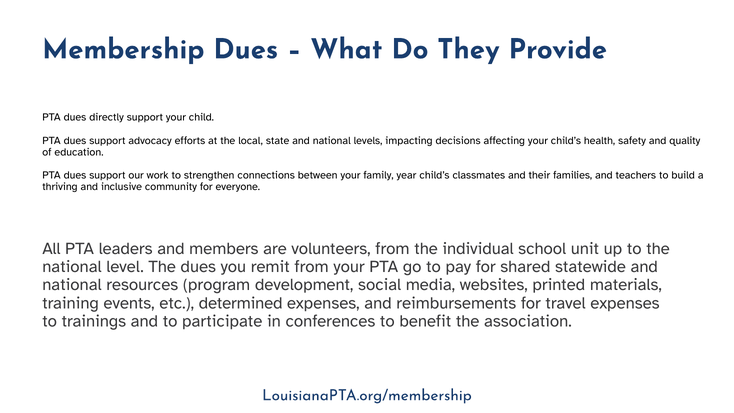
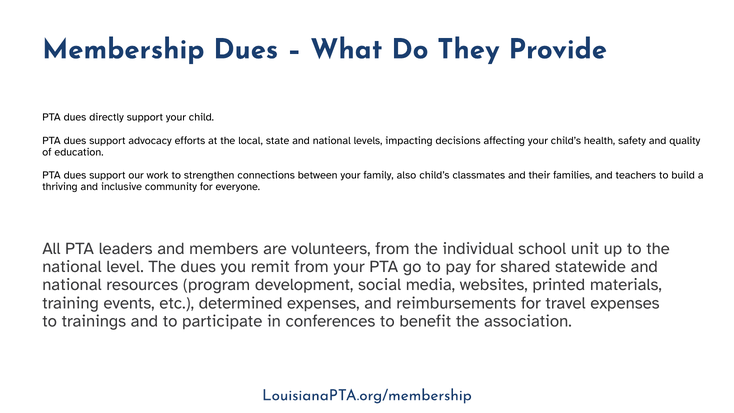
year: year -> also
